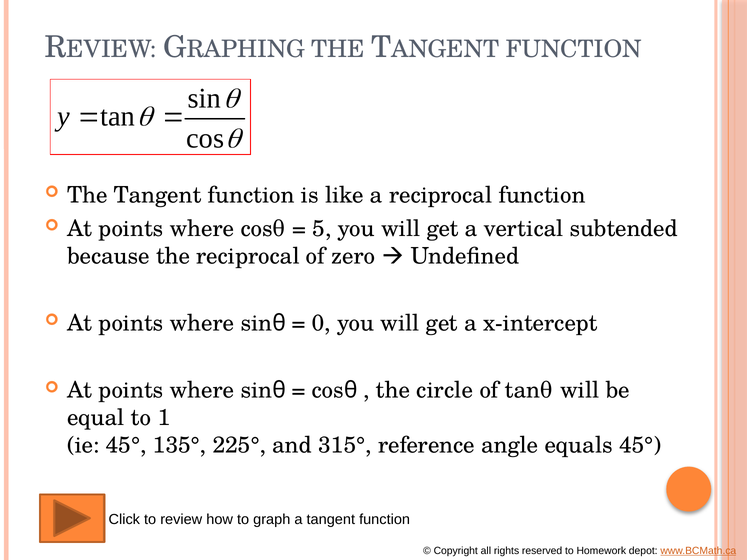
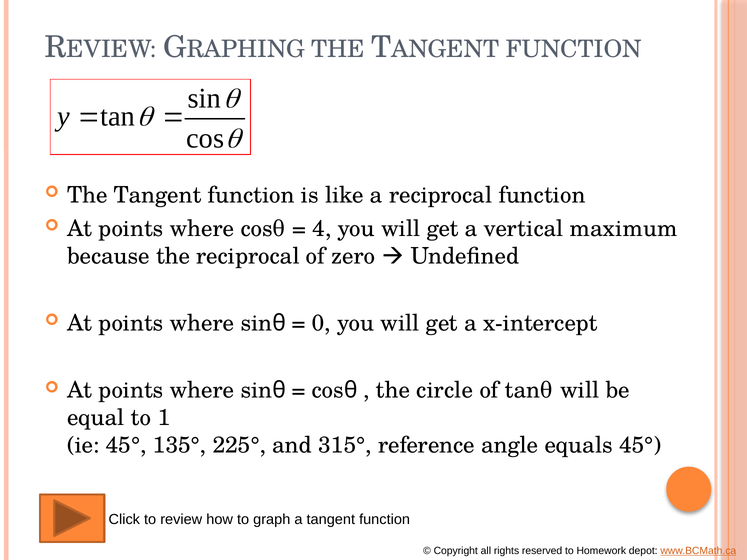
5: 5 -> 4
subtended: subtended -> maximum
